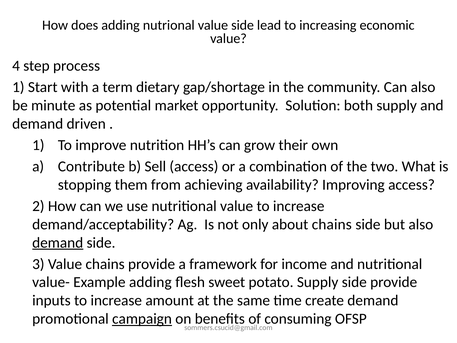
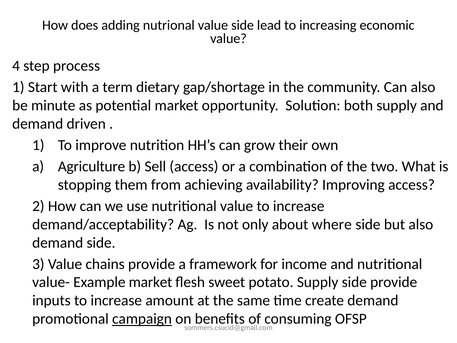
Contribute: Contribute -> Agriculture
about chains: chains -> where
demand at (58, 242) underline: present -> none
Example adding: adding -> market
